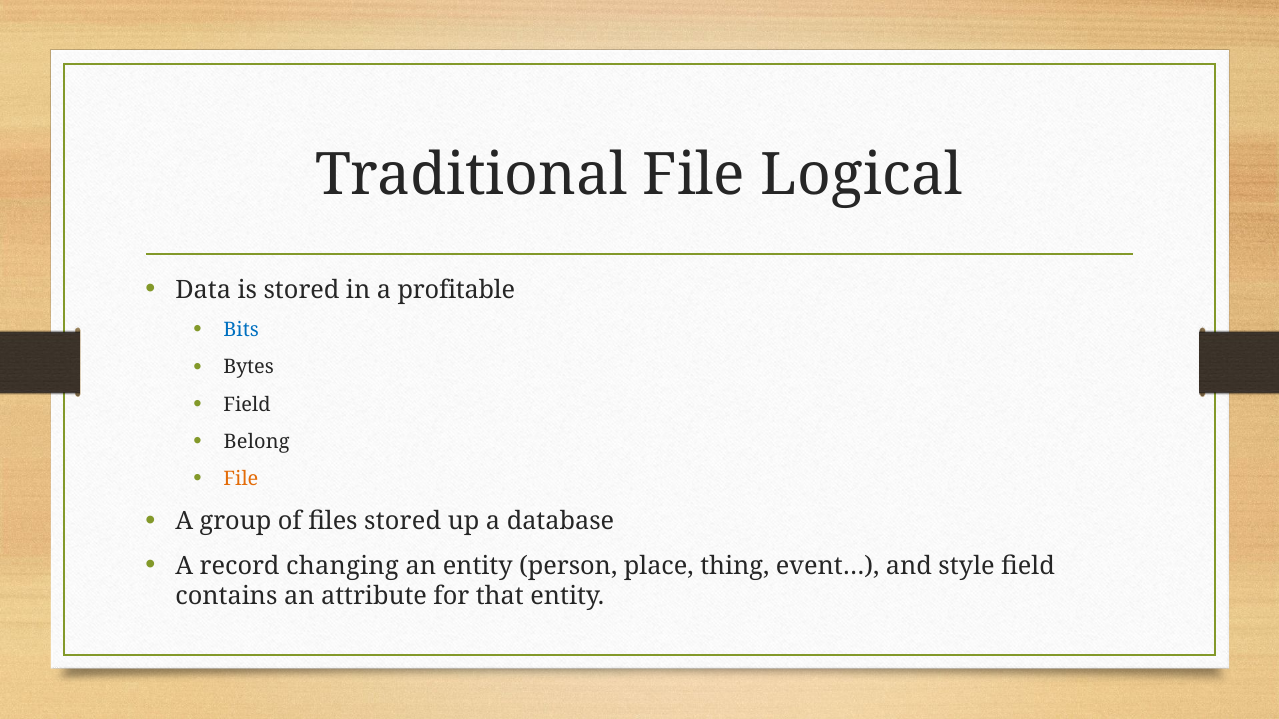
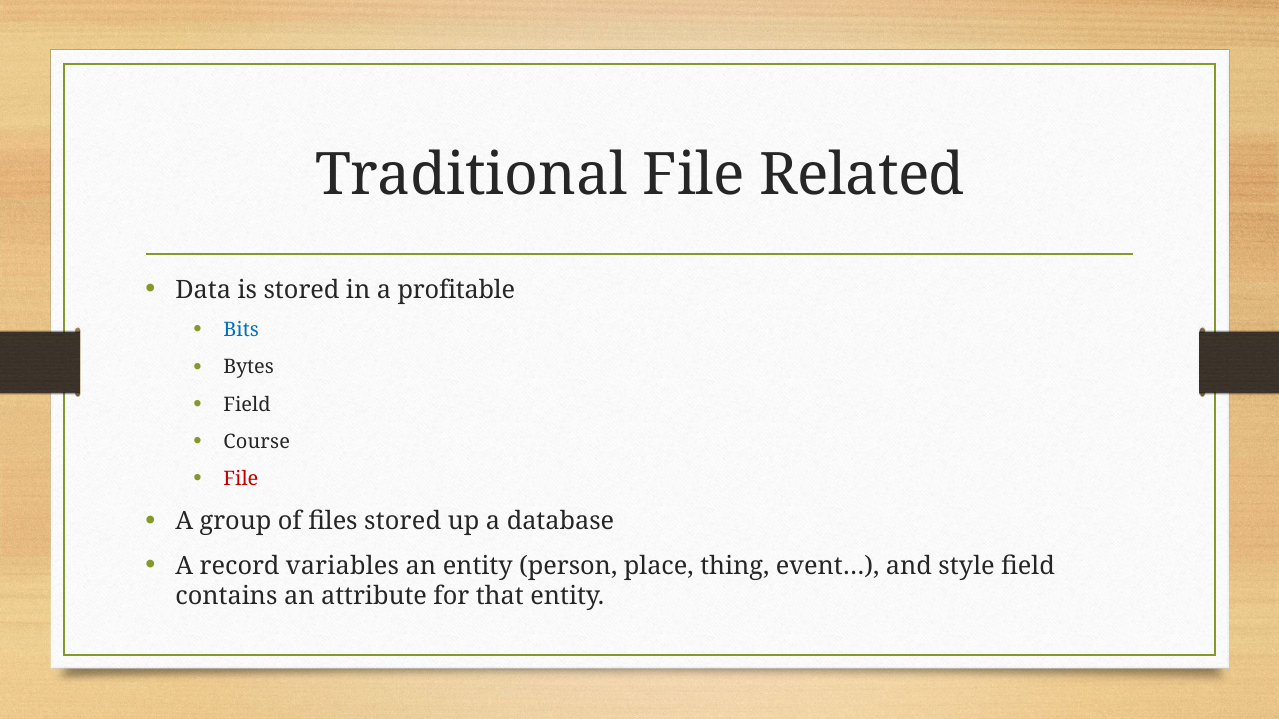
Logical: Logical -> Related
Belong: Belong -> Course
File at (241, 479) colour: orange -> red
changing: changing -> variables
